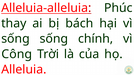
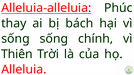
Công: Công -> Thiên
